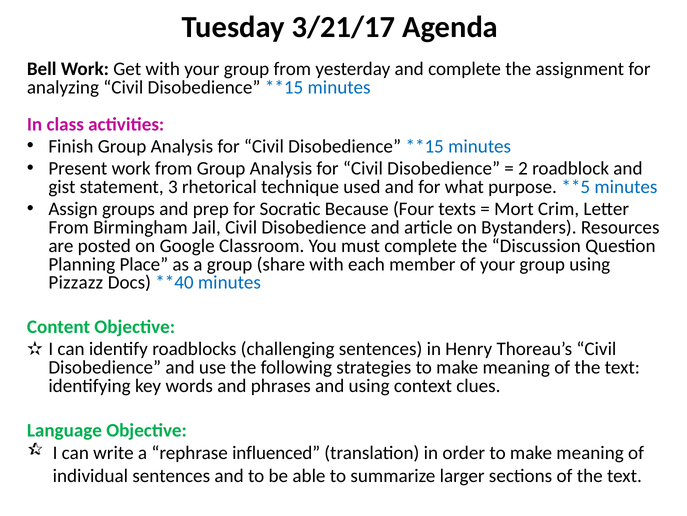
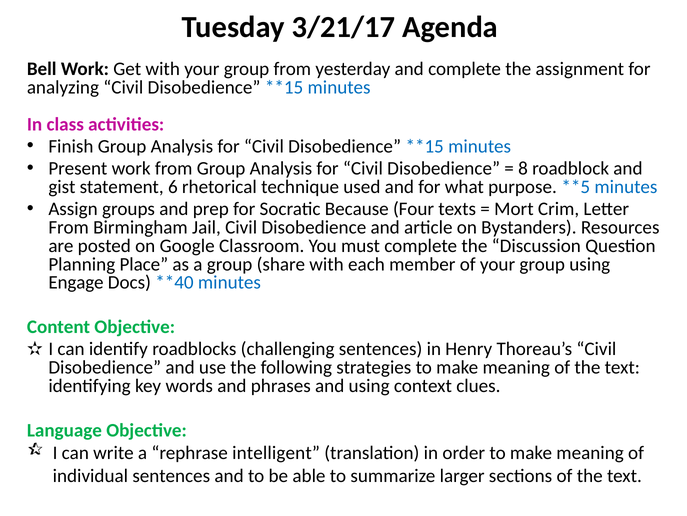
2: 2 -> 8
3: 3 -> 6
Pizzazz: Pizzazz -> Engage
influenced: influenced -> intelligent
